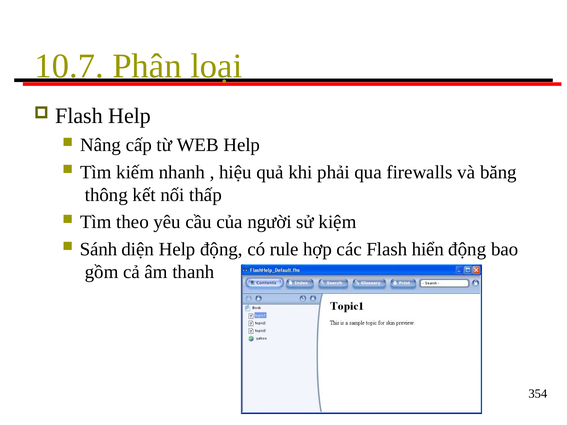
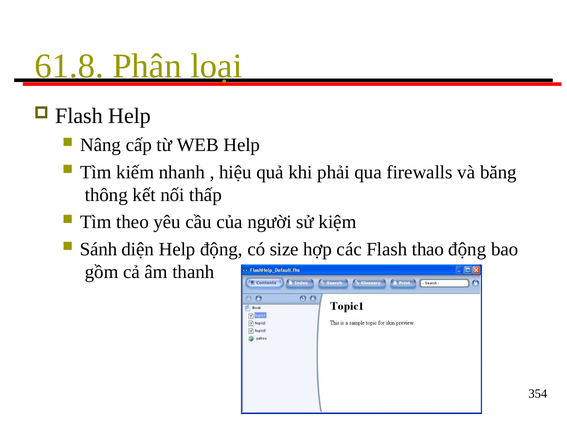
10.7: 10.7 -> 61.8
rule: rule -> size
hiển: hiển -> thao
